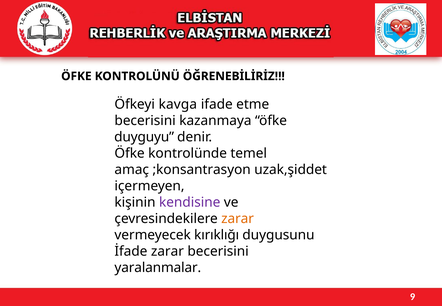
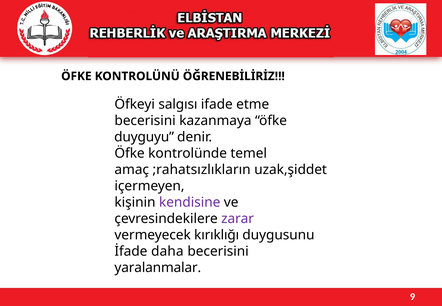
kavga: kavga -> salgısı
;konsantrasyon: ;konsantrasyon -> ;rahatsızlıkların
zarar at (238, 219) colour: orange -> purple
İfade zarar: zarar -> daha
